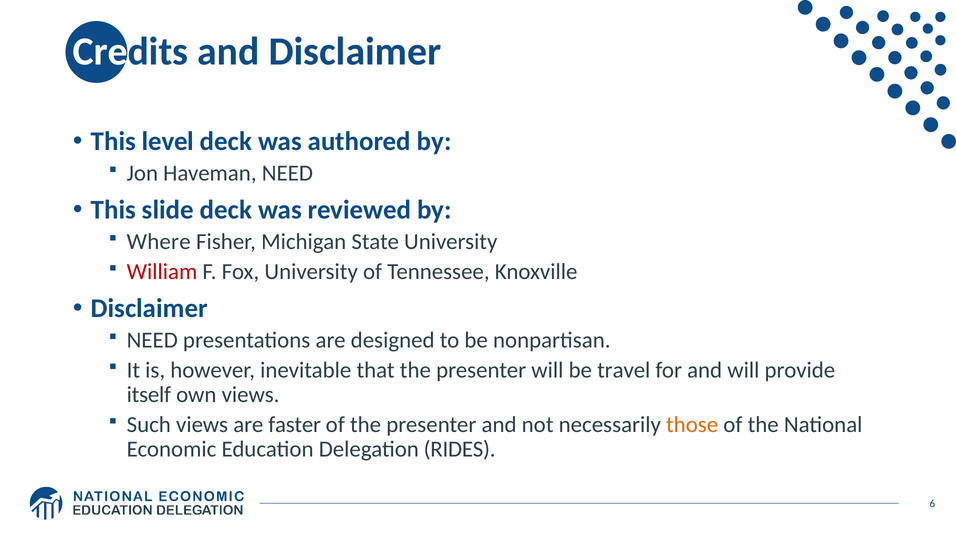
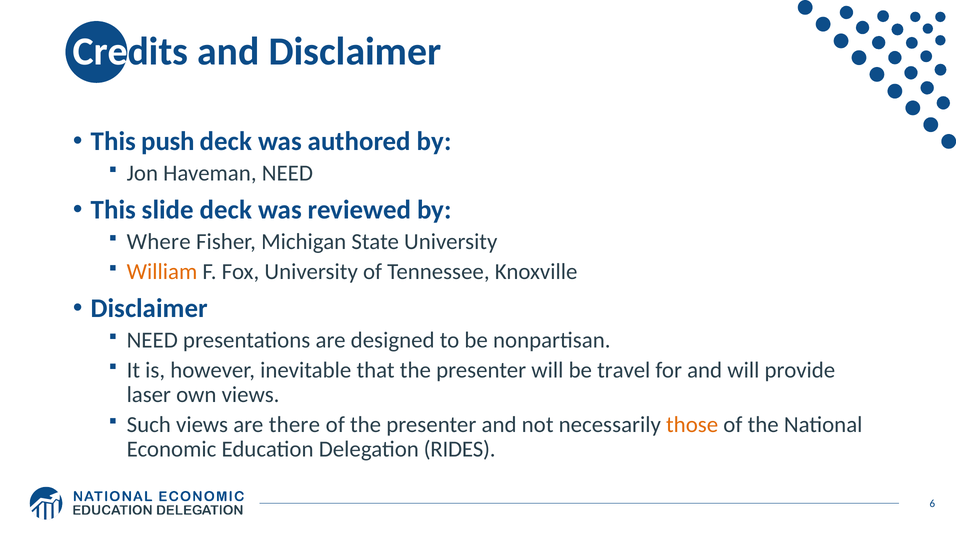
level: level -> push
William colour: red -> orange
itself: itself -> laser
faster: faster -> there
